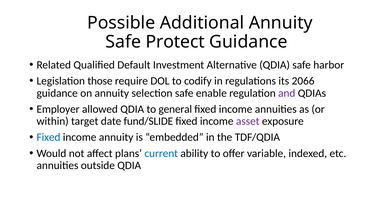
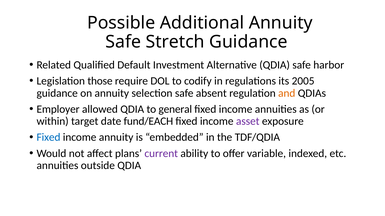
Protect: Protect -> Stretch
2066: 2066 -> 2005
enable: enable -> absent
and colour: purple -> orange
fund/SLIDE: fund/SLIDE -> fund/EACH
current colour: blue -> purple
